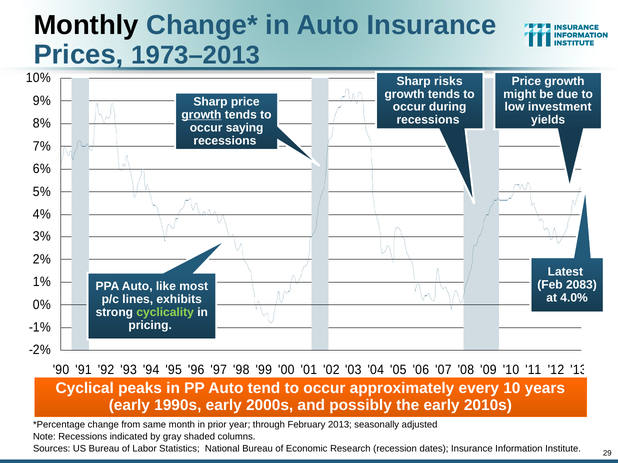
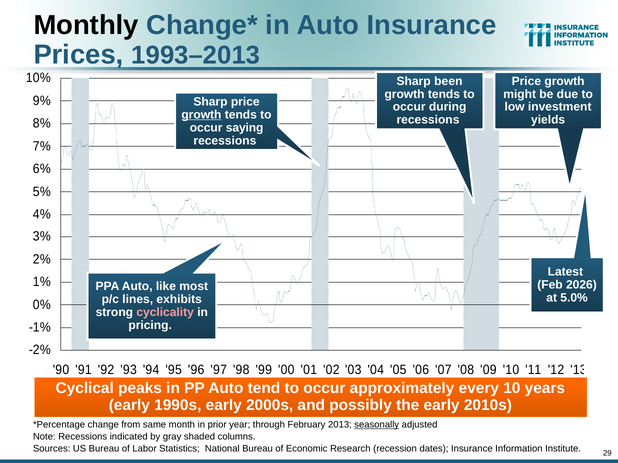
1973–2013: 1973–2013 -> 1993–2013
risks: risks -> been
2083: 2083 -> 2026
4.0%: 4.0% -> 5.0%
cyclicality colour: light green -> pink
seasonally underline: none -> present
